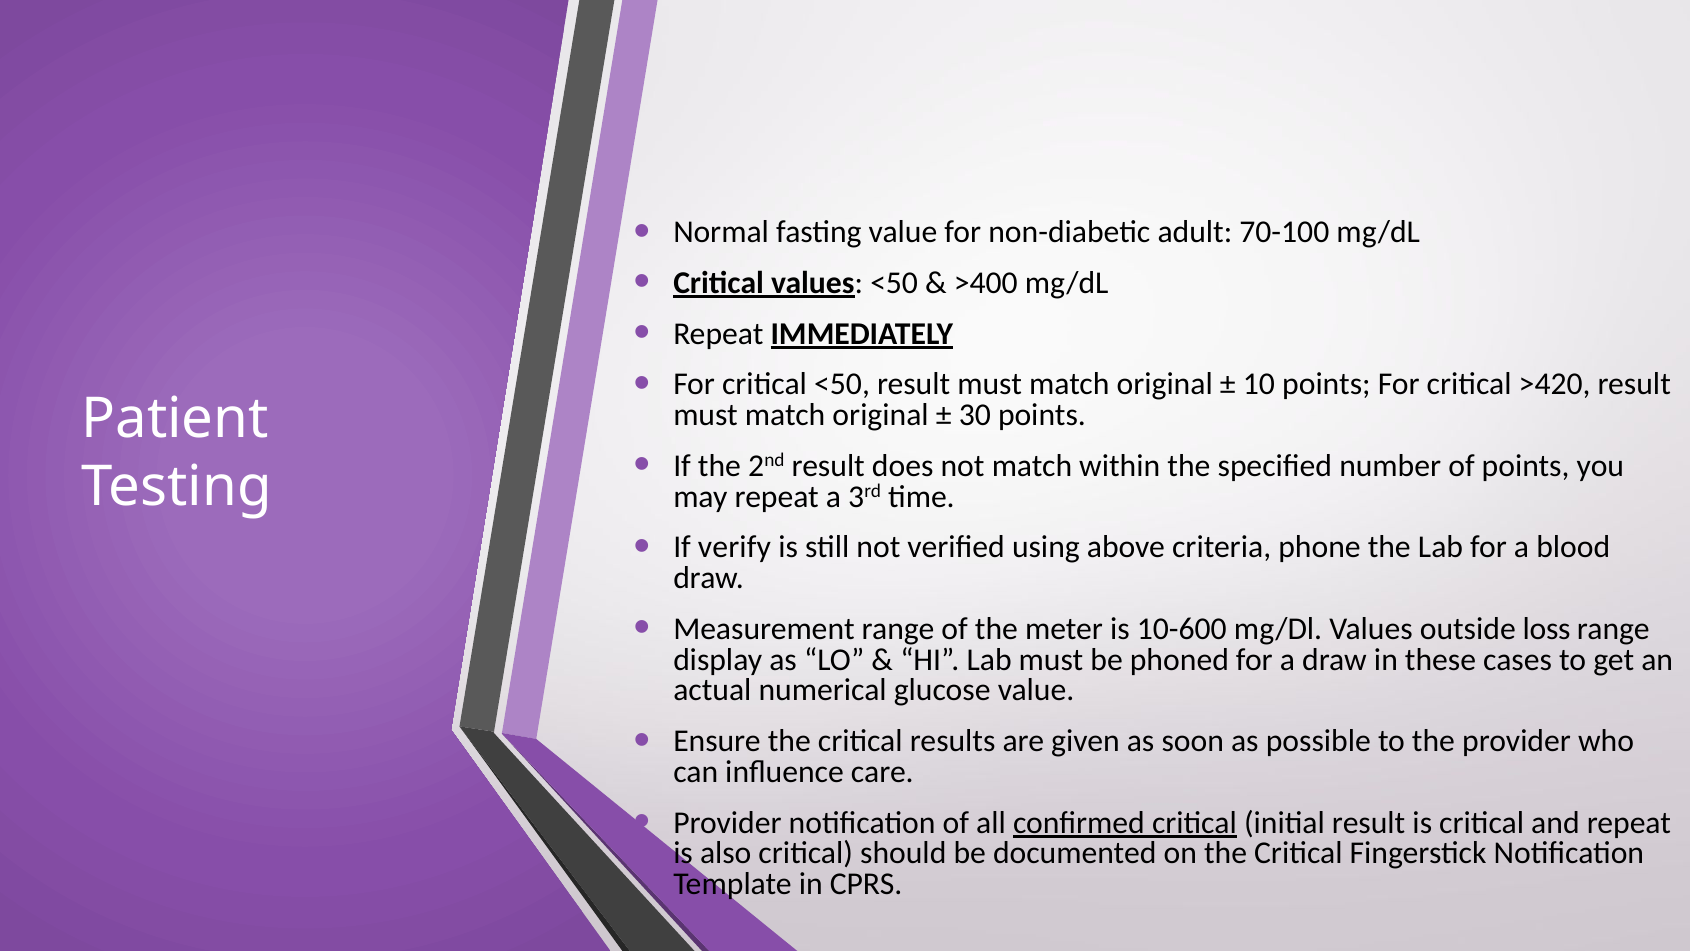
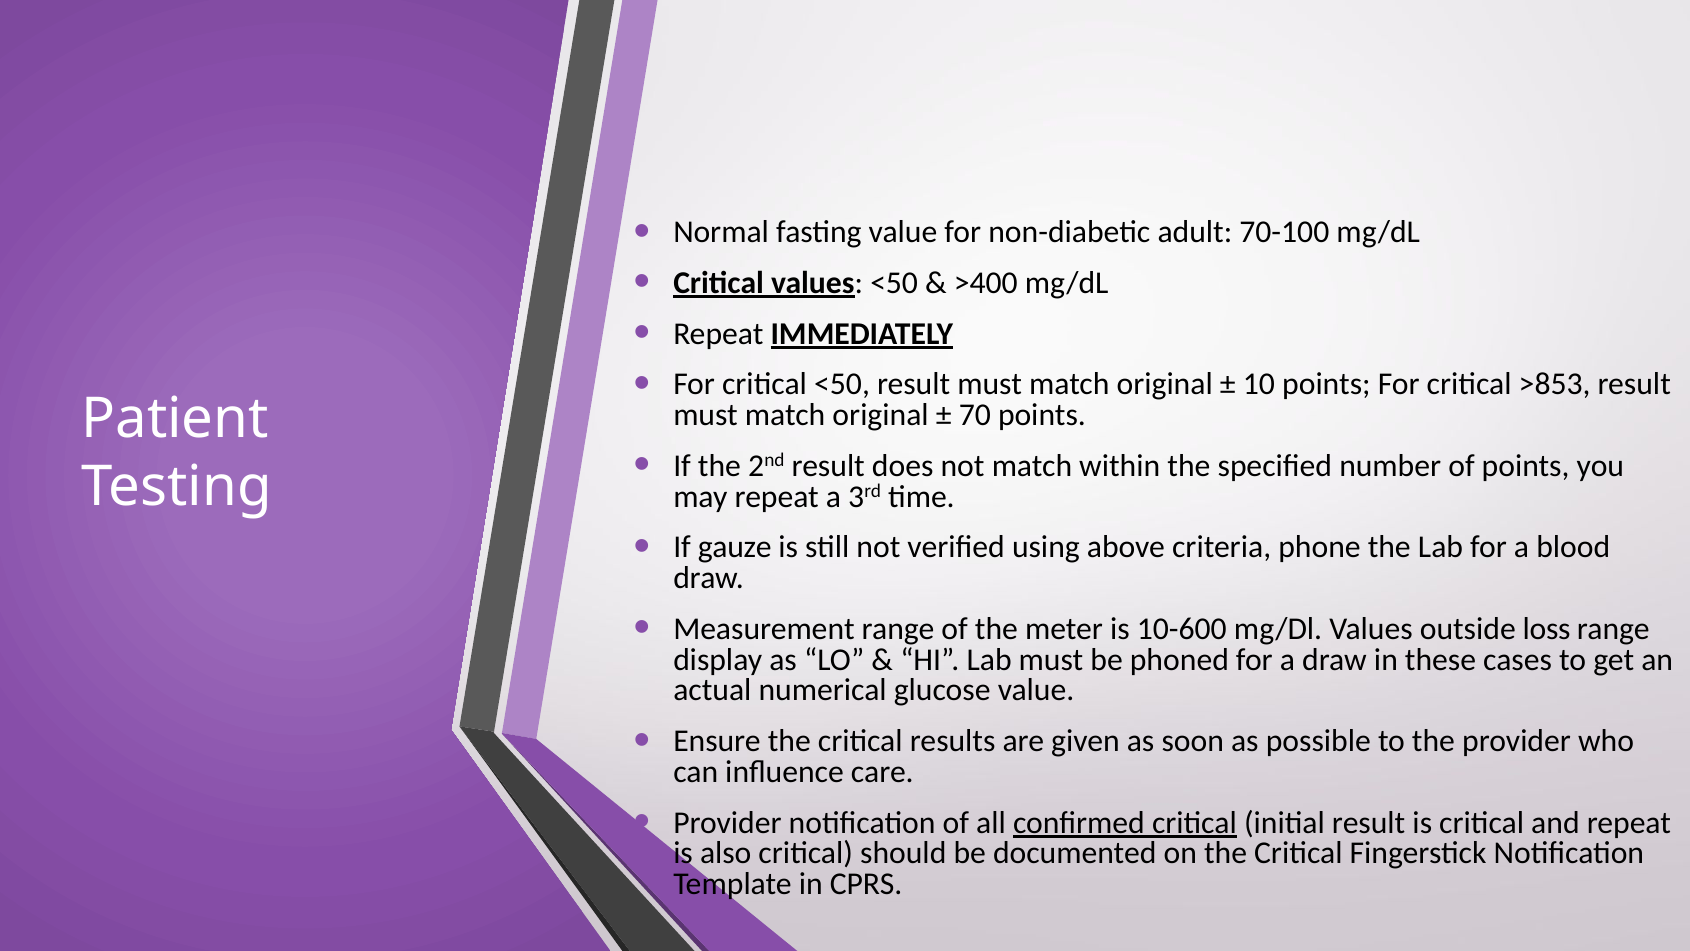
>420: >420 -> >853
30: 30 -> 70
verify: verify -> gauze
